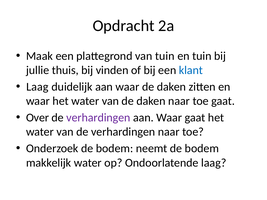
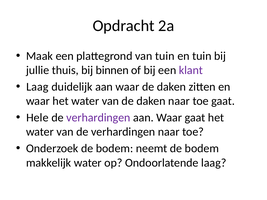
vinden: vinden -> binnen
klant colour: blue -> purple
Over: Over -> Hele
